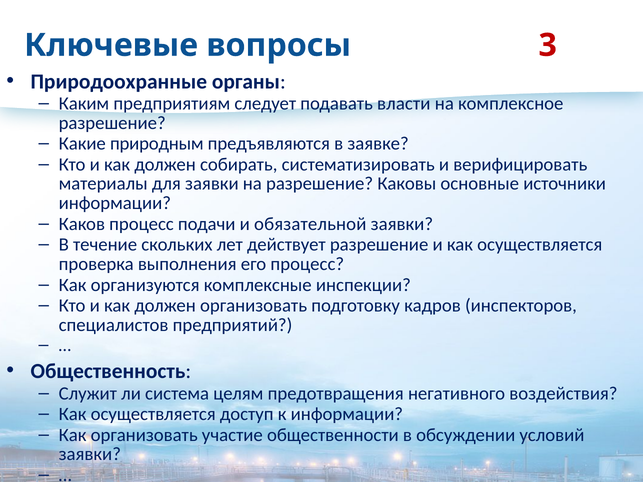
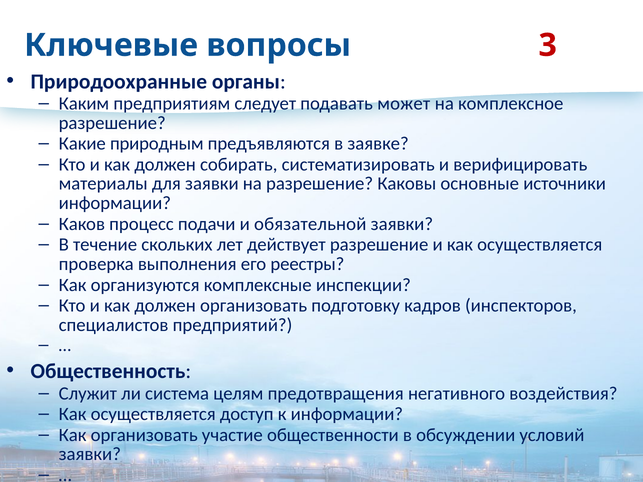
власти: власти -> может
его процесс: процесс -> реестры
